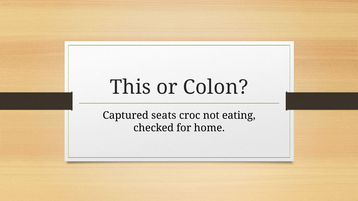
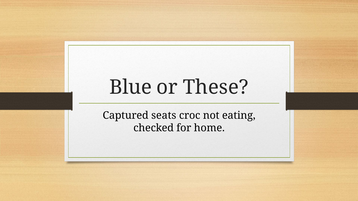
This: This -> Blue
Colon: Colon -> These
